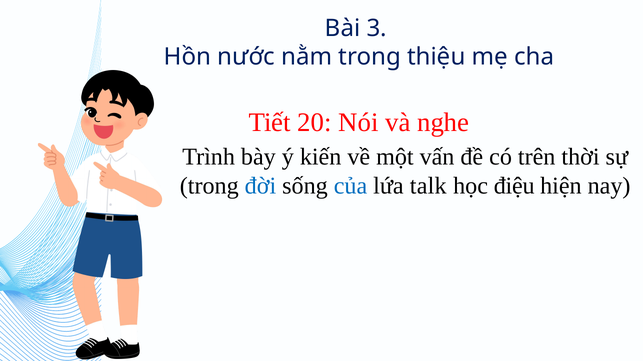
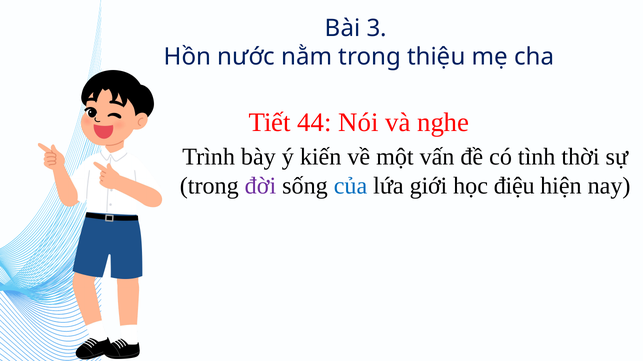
20: 20 -> 44
trên: trên -> tình
đời colour: blue -> purple
talk: talk -> giới
